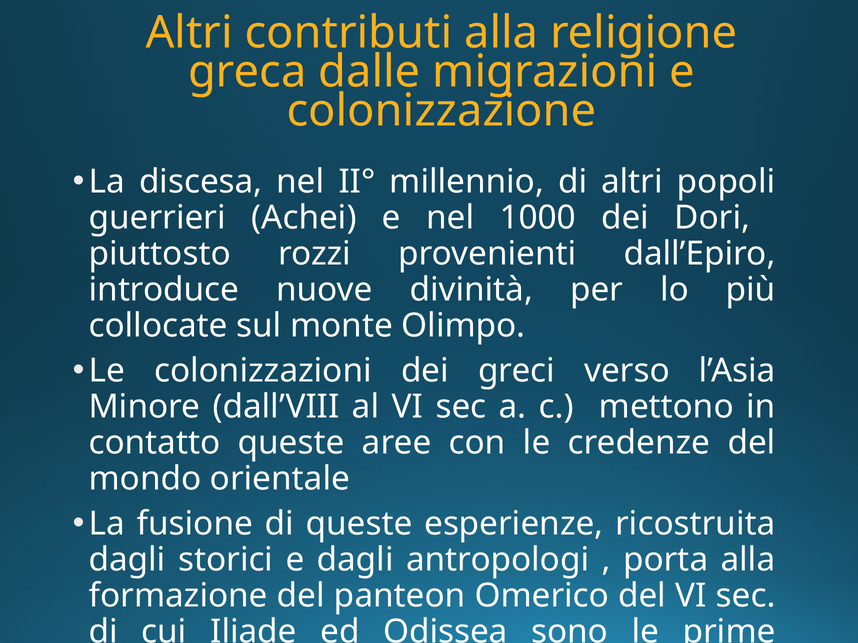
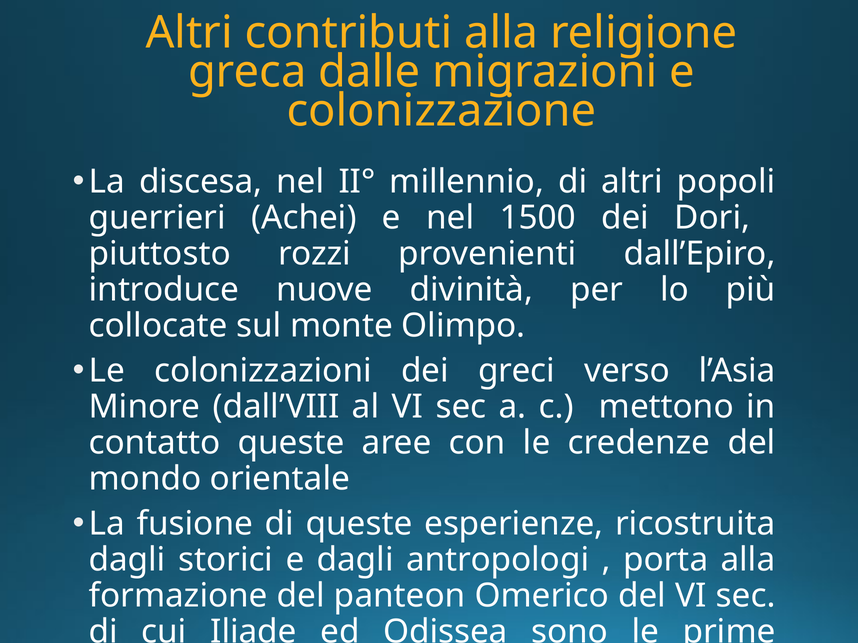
1000: 1000 -> 1500
